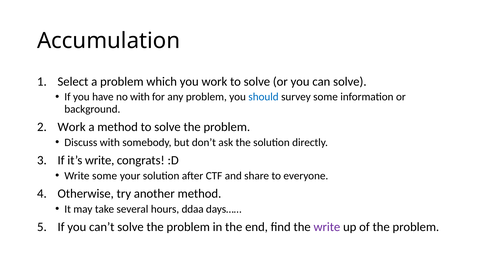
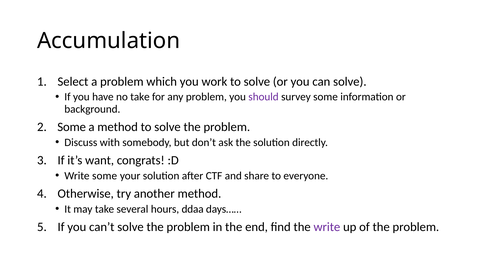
no with: with -> take
should colour: blue -> purple
Work at (72, 127): Work -> Some
it’s write: write -> want
